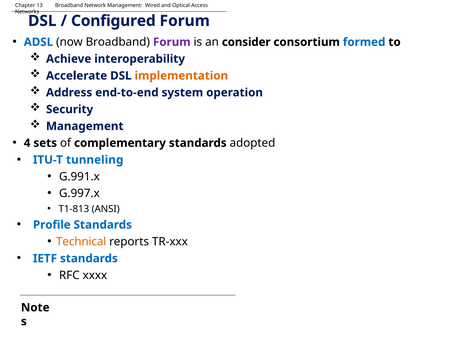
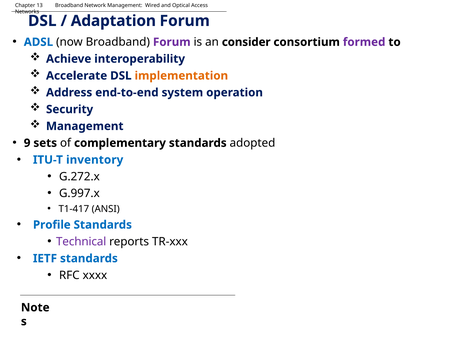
Configured: Configured -> Adaptation
formed colour: blue -> purple
4: 4 -> 9
tunneling: tunneling -> inventory
G.991.x: G.991.x -> G.272.x
T1-813: T1-813 -> T1-417
Technical colour: orange -> purple
